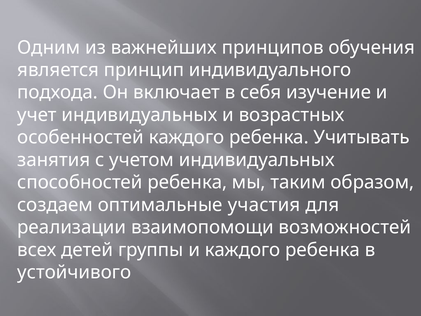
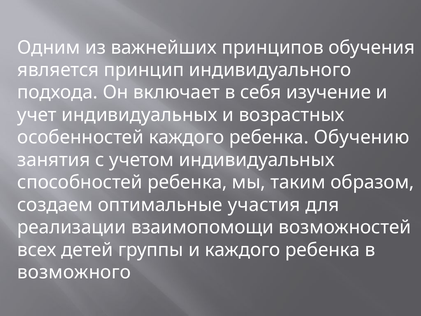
Учитывать: Учитывать -> Обучению
устойчивого: устойчивого -> возможного
